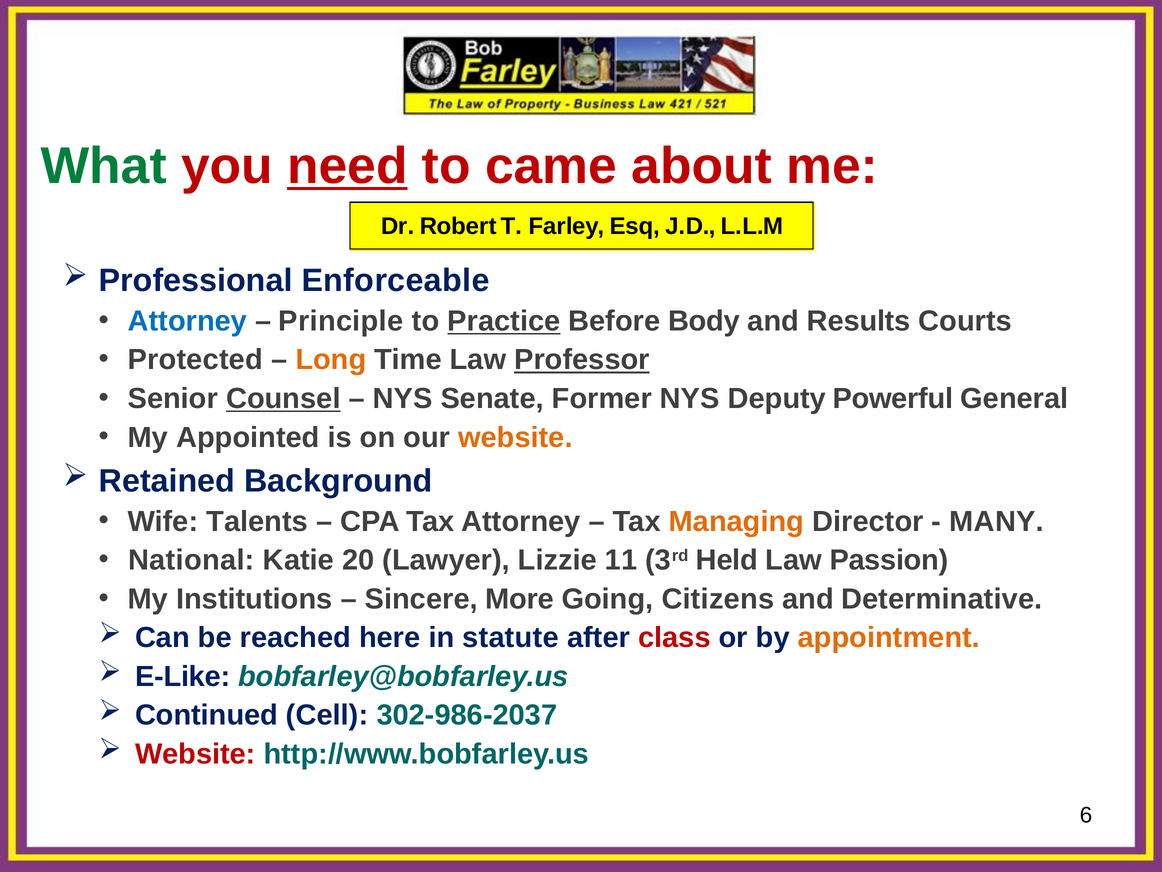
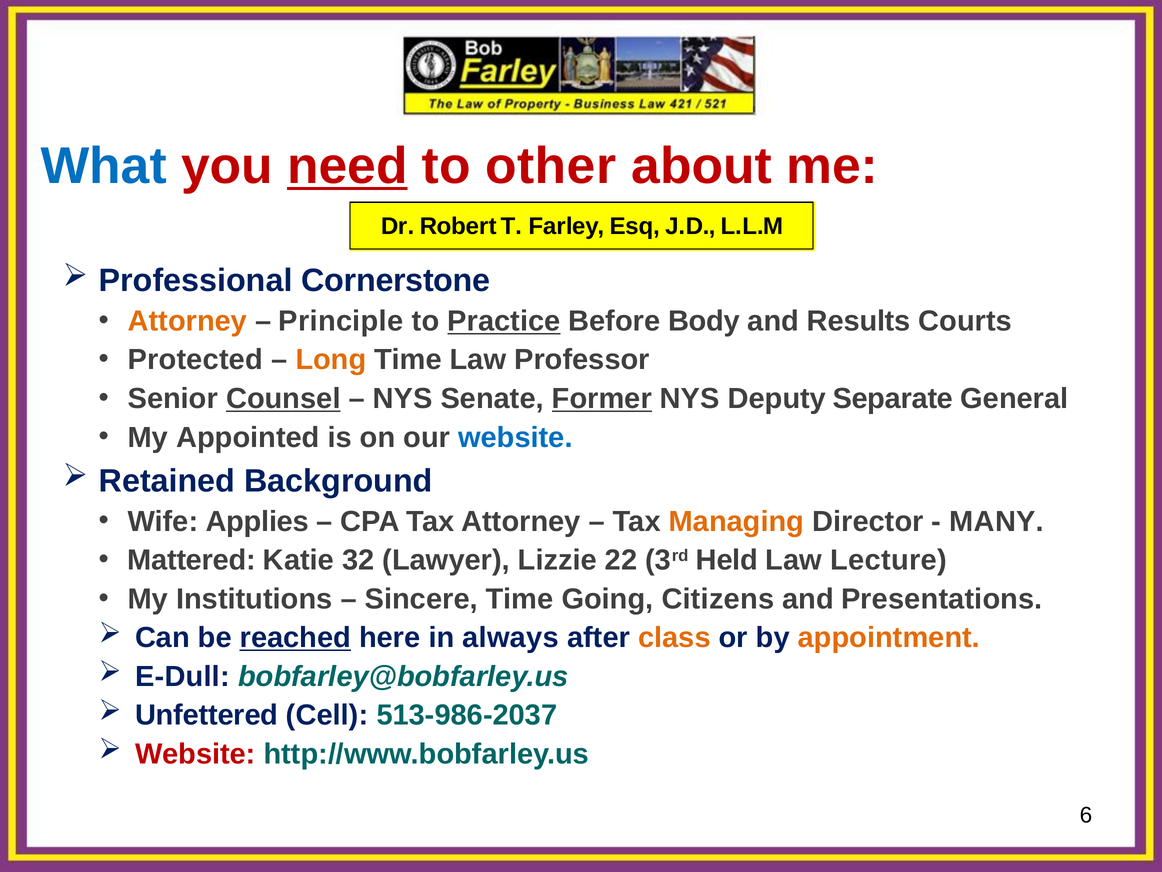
What colour: green -> blue
came: came -> other
Enforceable: Enforceable -> Cornerstone
Attorney at (187, 321) colour: blue -> orange
Professor underline: present -> none
Former underline: none -> present
Powerful: Powerful -> Separate
website at (515, 437) colour: orange -> blue
Talents: Talents -> Applies
National: National -> Mattered
20: 20 -> 32
11: 11 -> 22
Passion: Passion -> Lecture
Sincere More: More -> Time
Determinative: Determinative -> Presentations
reached underline: none -> present
statute: statute -> always
class colour: red -> orange
E-Like: E-Like -> E-Dull
Continued: Continued -> Unfettered
302-986-2037: 302-986-2037 -> 513-986-2037
